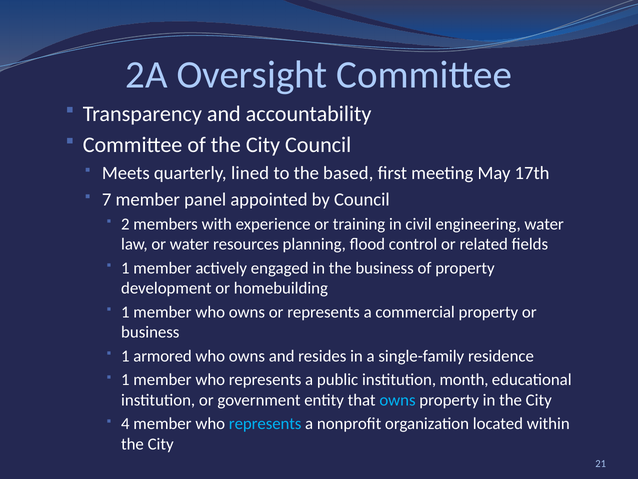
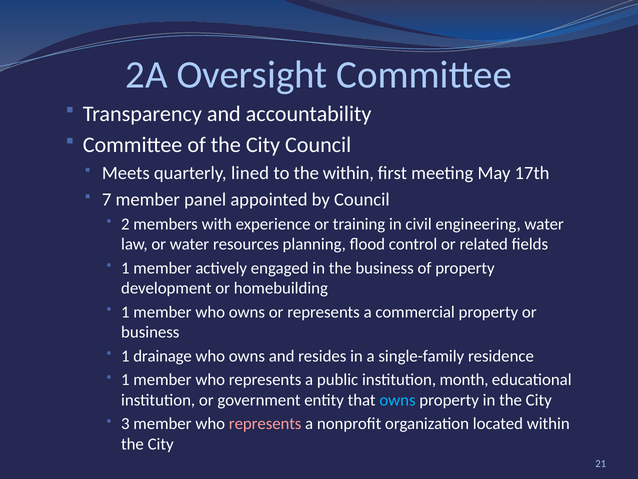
the based: based -> within
armored: armored -> drainage
4: 4 -> 3
represents at (265, 423) colour: light blue -> pink
